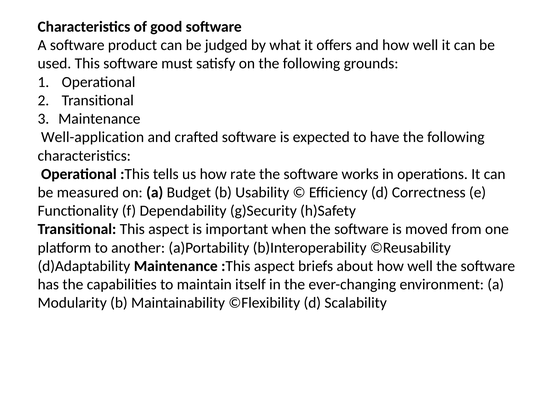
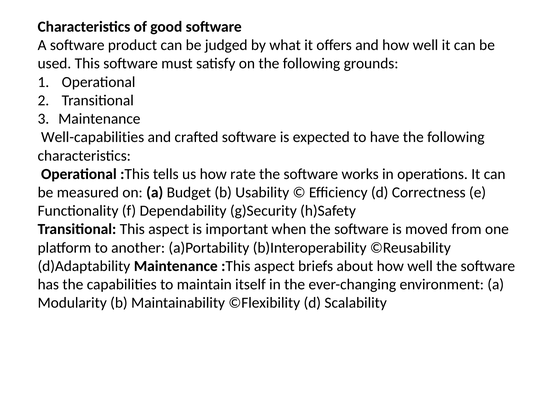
Well-application: Well-application -> Well-capabilities
